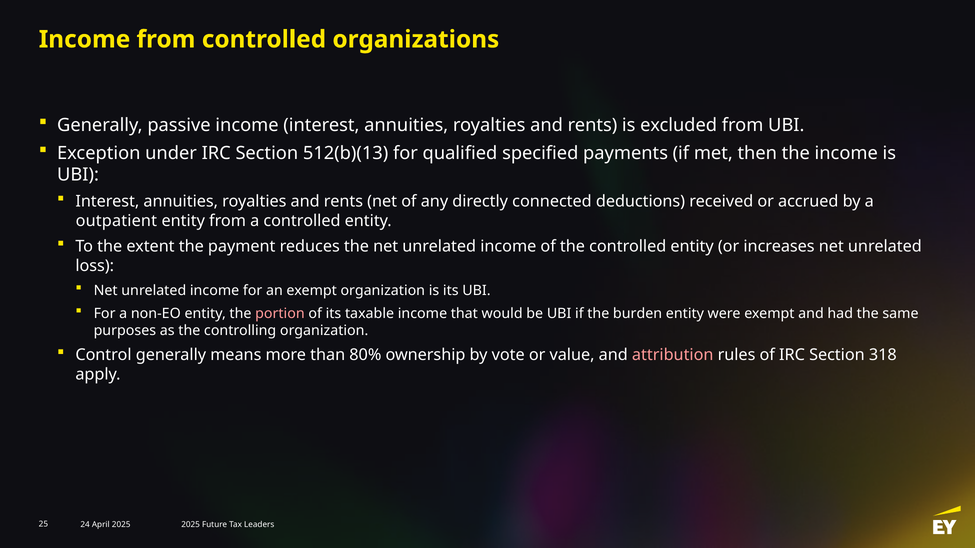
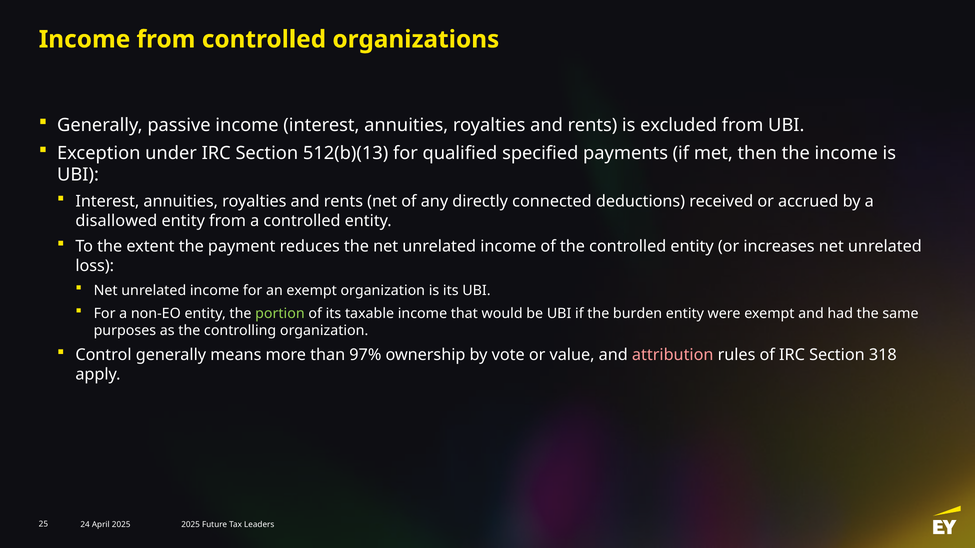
outpatient: outpatient -> disallowed
portion colour: pink -> light green
80%: 80% -> 97%
